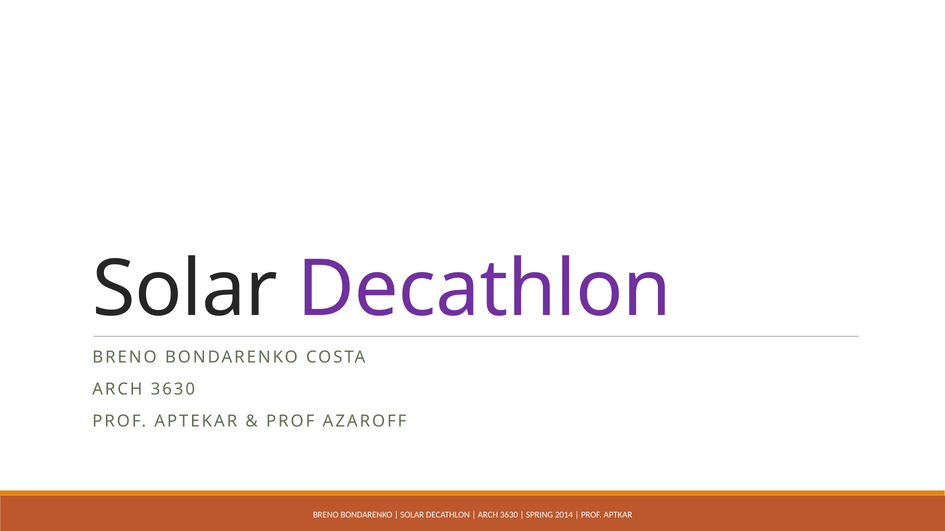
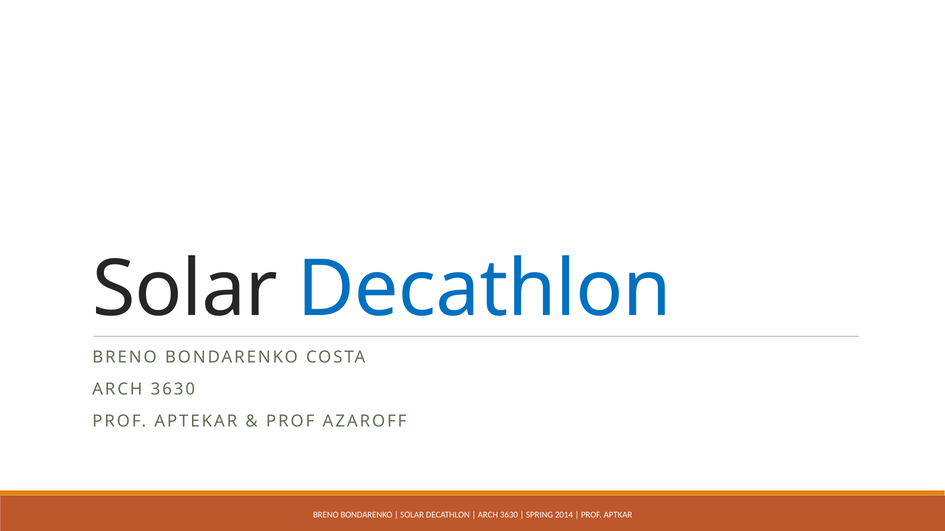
Decathlon at (485, 290) colour: purple -> blue
